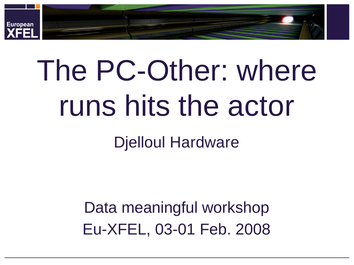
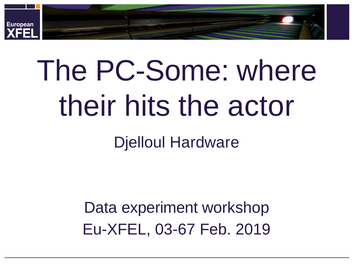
PC-Other: PC-Other -> PC-Some
runs: runs -> their
meaningful: meaningful -> experiment
03-01: 03-01 -> 03-67
2008: 2008 -> 2019
